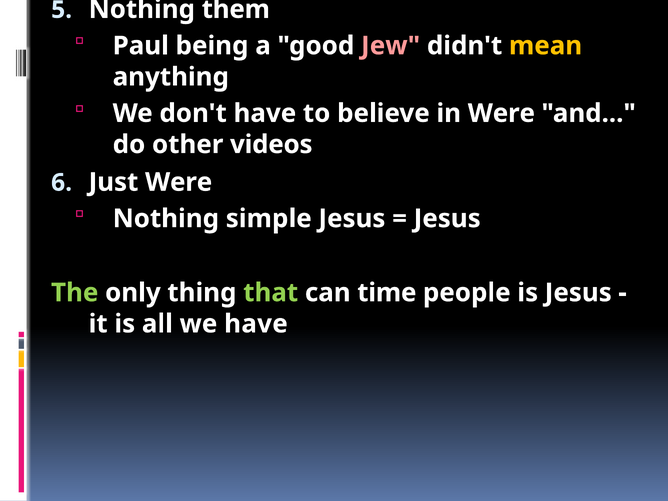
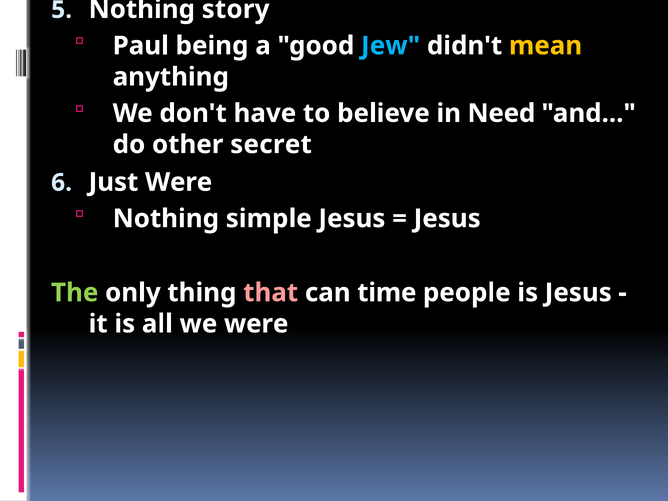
Nothing them: them -> story
Jew colour: pink -> light blue
in Were: Were -> Need
other videos: videos -> secret
that colour: light green -> pink
we have: have -> were
